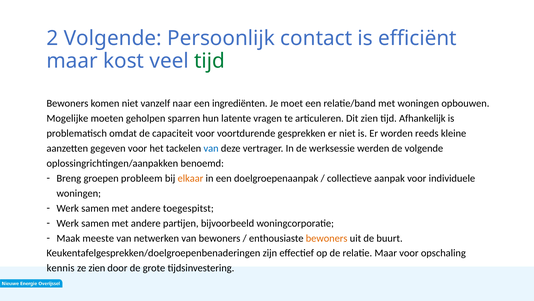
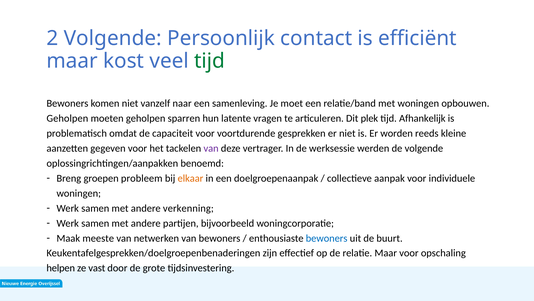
ingrediënten: ingrediënten -> samenleving
Mogelijke at (67, 118): Mogelijke -> Geholpen
Dit zien: zien -> plek
van at (211, 148) colour: blue -> purple
toegespitst: toegespitst -> verkenning
bewoners at (327, 238) colour: orange -> blue
kennis: kennis -> helpen
ze zien: zien -> vast
